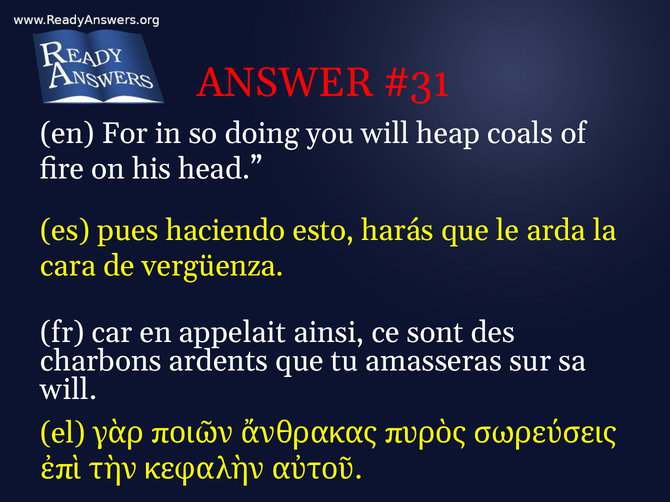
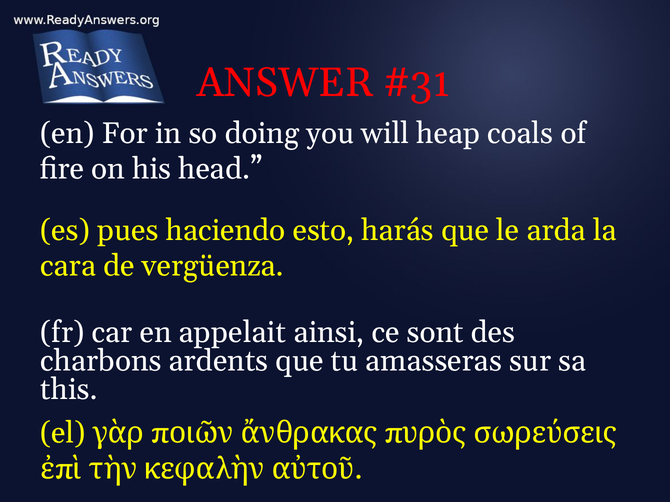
will at (69, 390): will -> this
